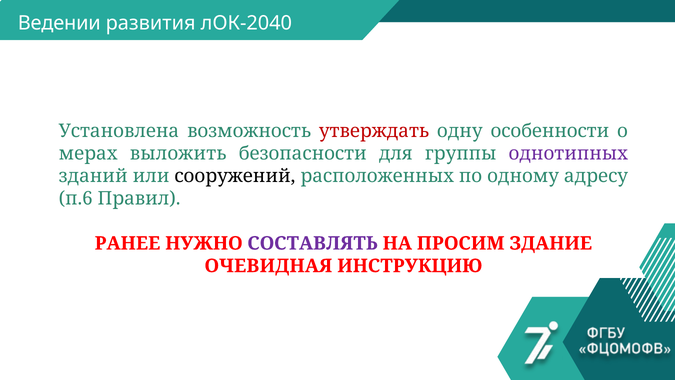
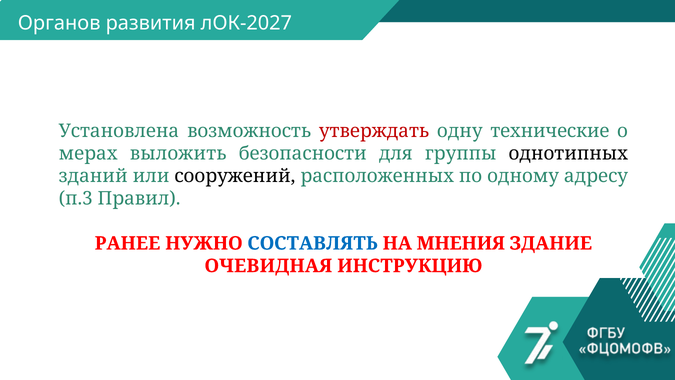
Ведении: Ведении -> Органов
лОК-2040: лОК-2040 -> лОК-2027
особенности: особенности -> технические
однотипных colour: purple -> black
п.6: п.6 -> п.3
СОСТАВЛЯТЬ colour: purple -> blue
ПРОСИМ: ПРОСИМ -> МНЕНИЯ
